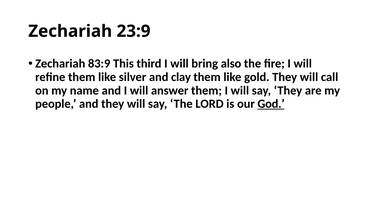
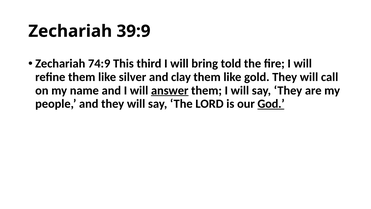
23:9: 23:9 -> 39:9
83:9: 83:9 -> 74:9
also: also -> told
answer underline: none -> present
